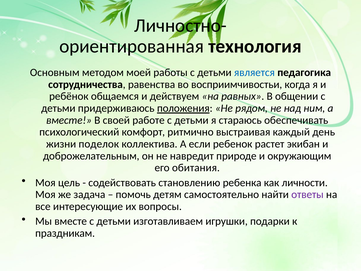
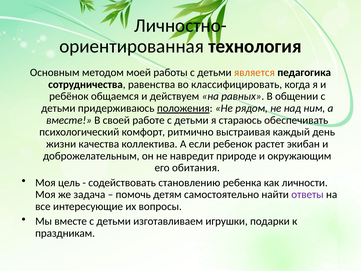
является colour: blue -> orange
восприимчивостьи: восприимчивостьи -> классифицировать
поделок: поделок -> качества
